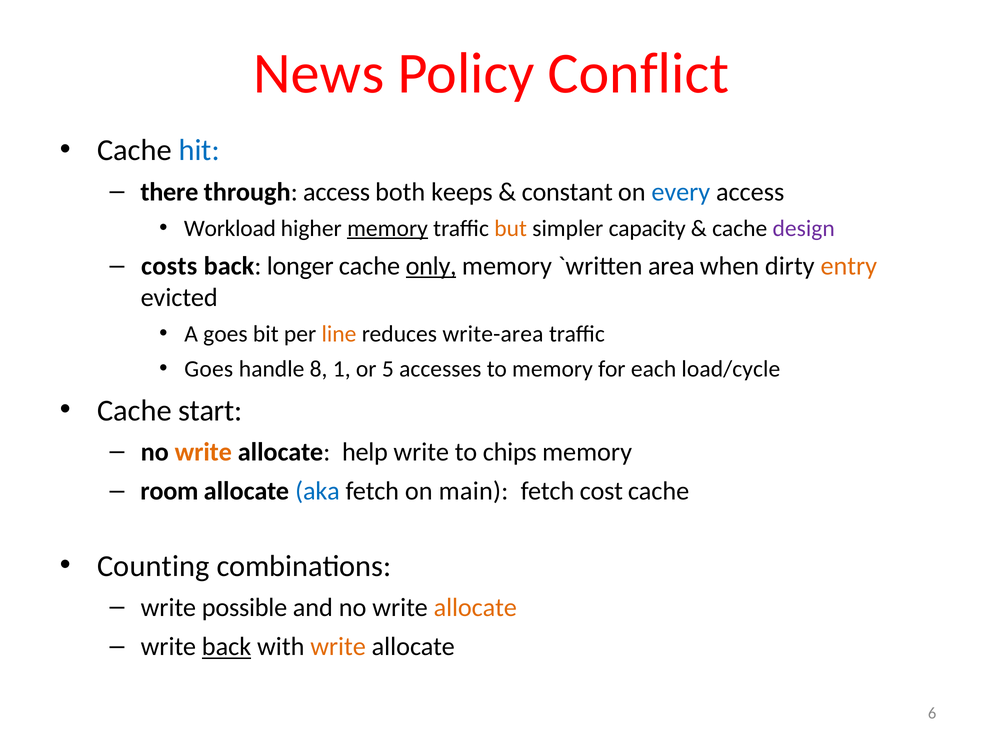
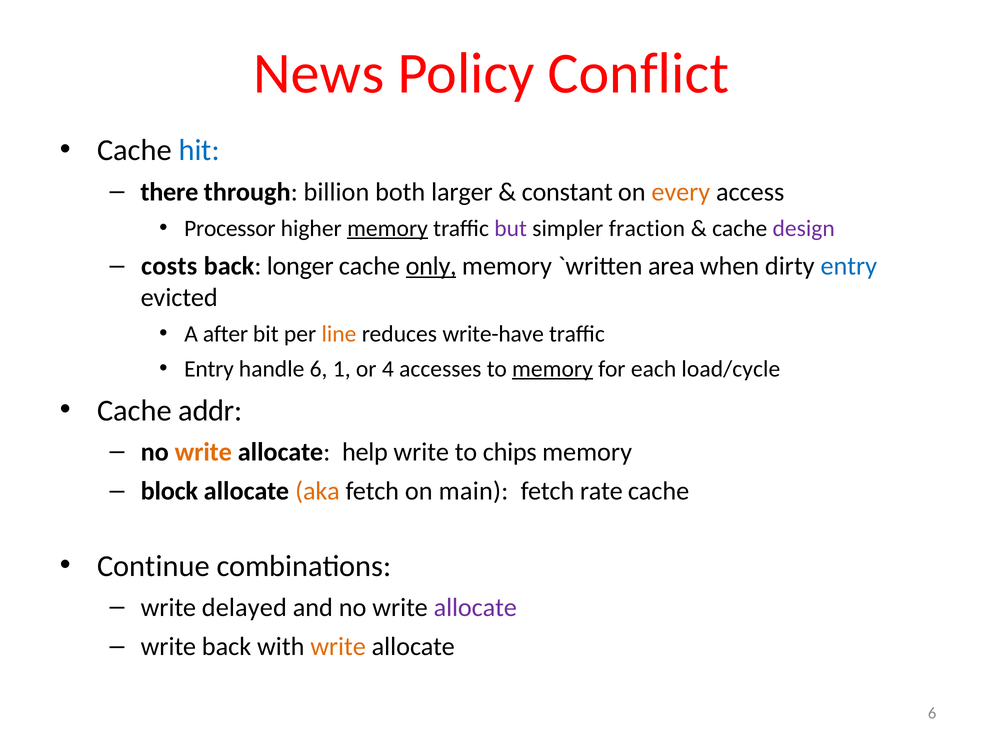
through access: access -> billion
keeps: keeps -> larger
every colour: blue -> orange
Workload: Workload -> Processor
but colour: orange -> purple
capacity: capacity -> fraction
entry at (849, 266) colour: orange -> blue
A goes: goes -> after
write-area: write-area -> write-have
Goes at (209, 369): Goes -> Entry
handle 8: 8 -> 6
5: 5 -> 4
memory at (552, 369) underline: none -> present
start: start -> addr
room: room -> block
aka colour: blue -> orange
cost: cost -> rate
Counting: Counting -> Continue
possible: possible -> delayed
allocate at (475, 607) colour: orange -> purple
back at (227, 647) underline: present -> none
